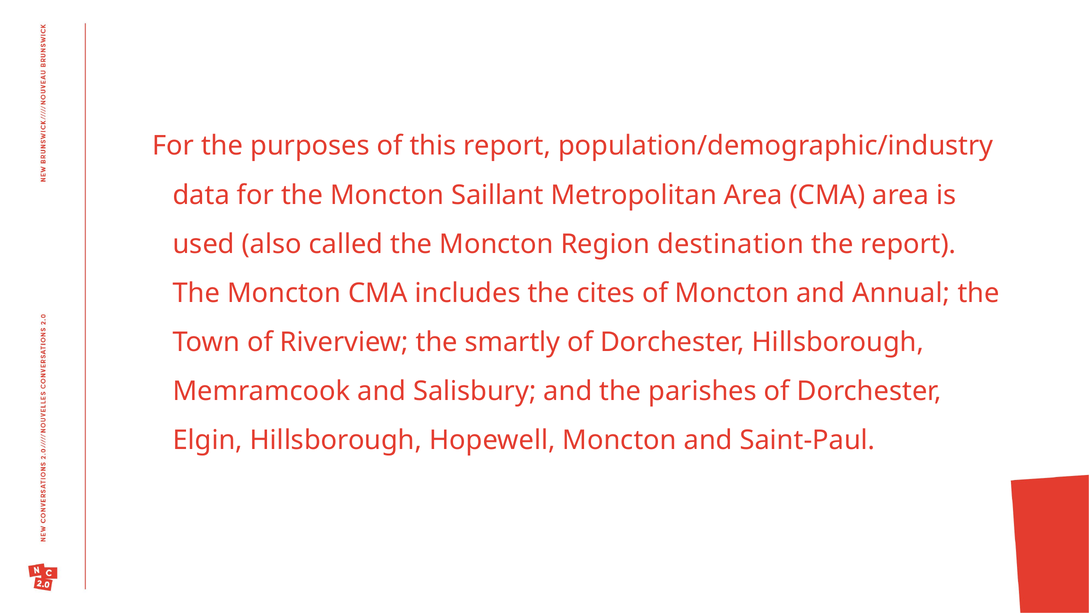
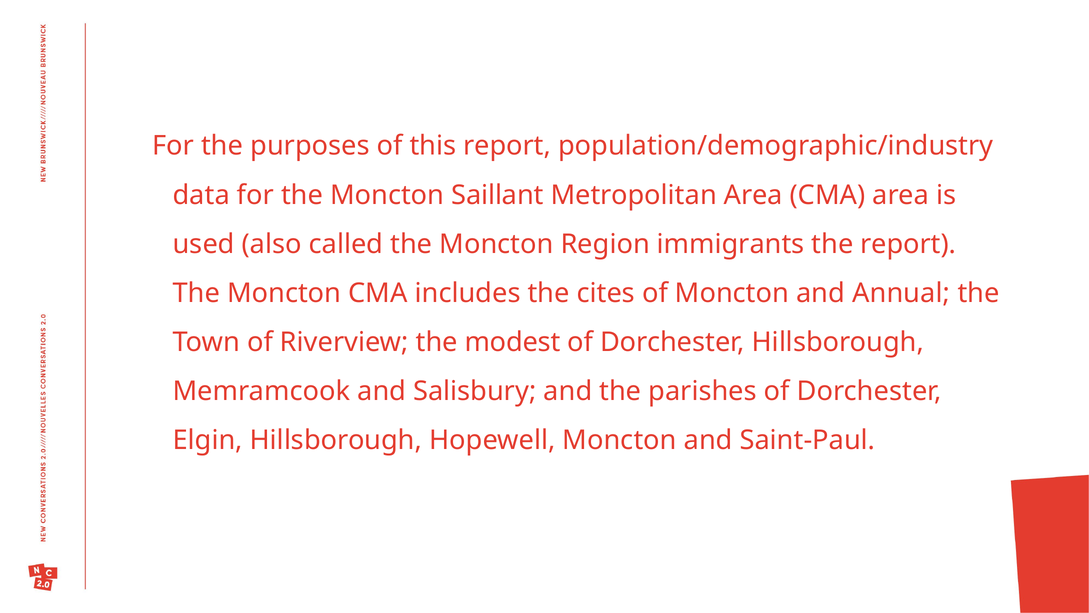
destination: destination -> immigrants
smartly: smartly -> modest
